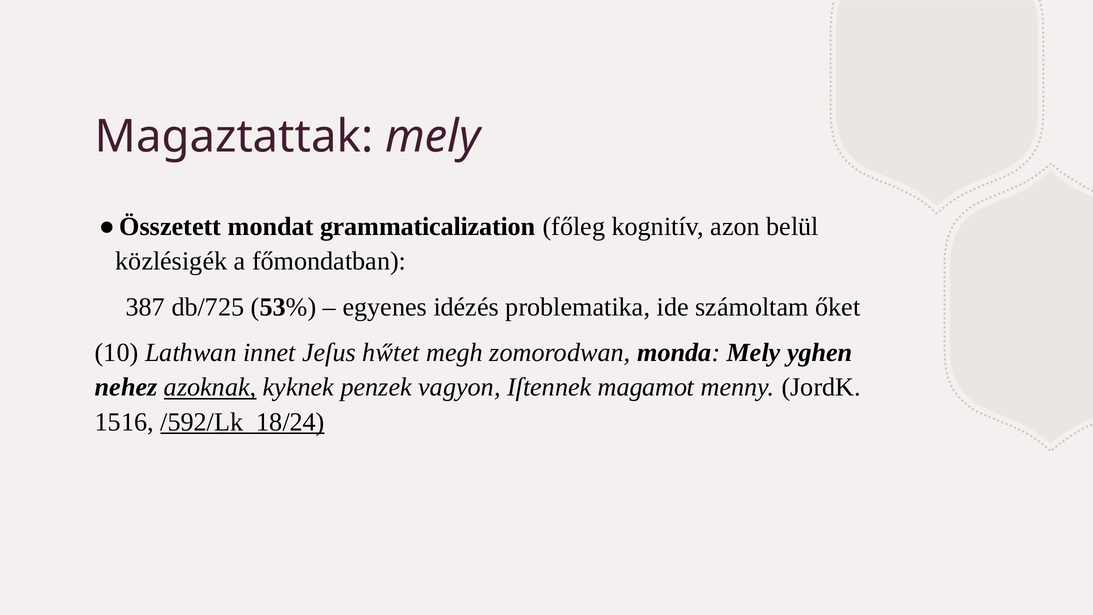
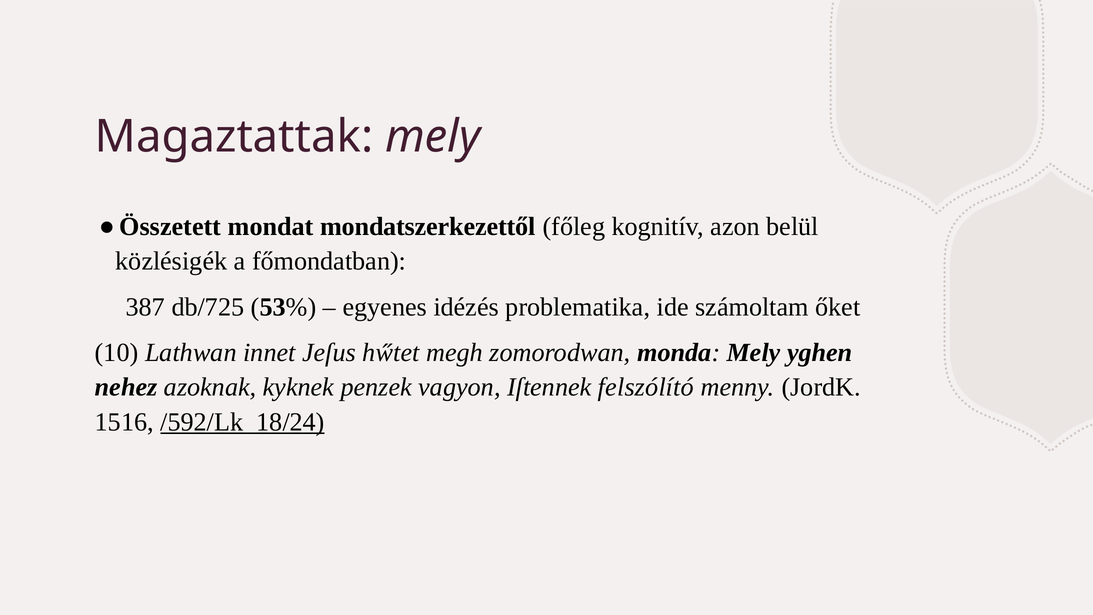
grammaticalization: grammaticalization -> mondatszerkezettől
azoknak underline: present -> none
magamot: magamot -> felszólító
